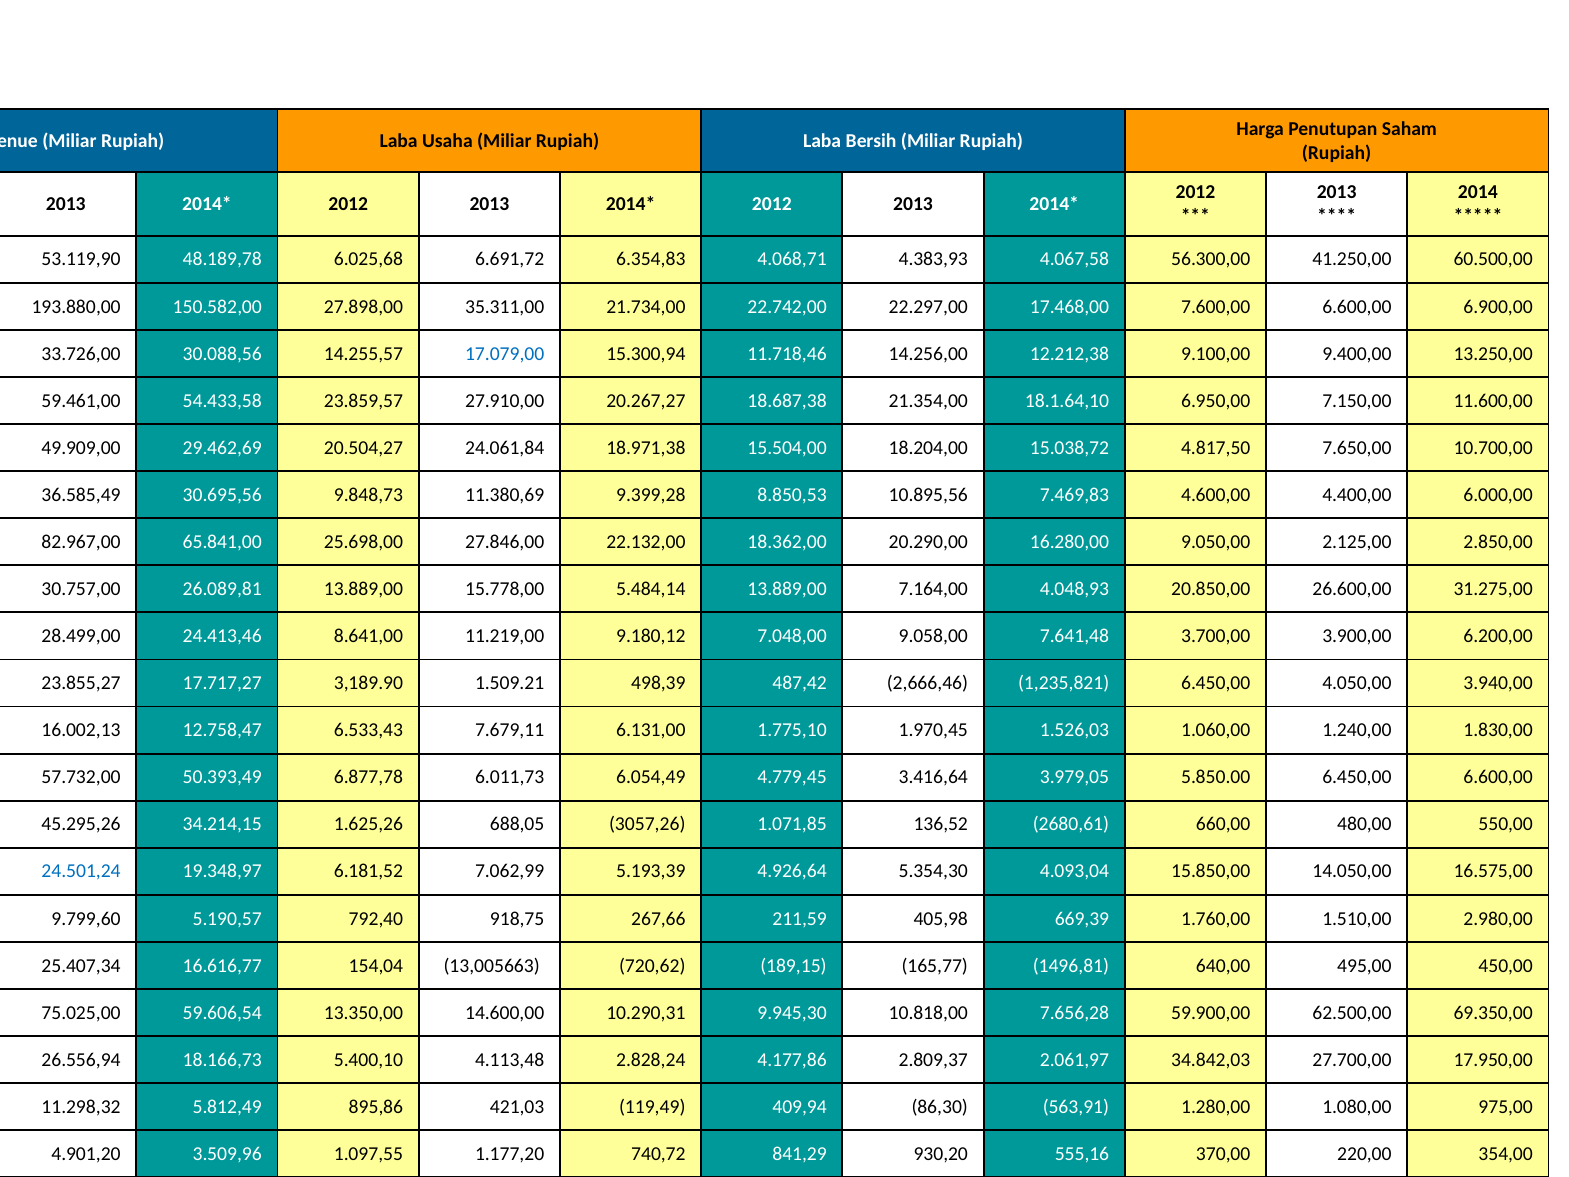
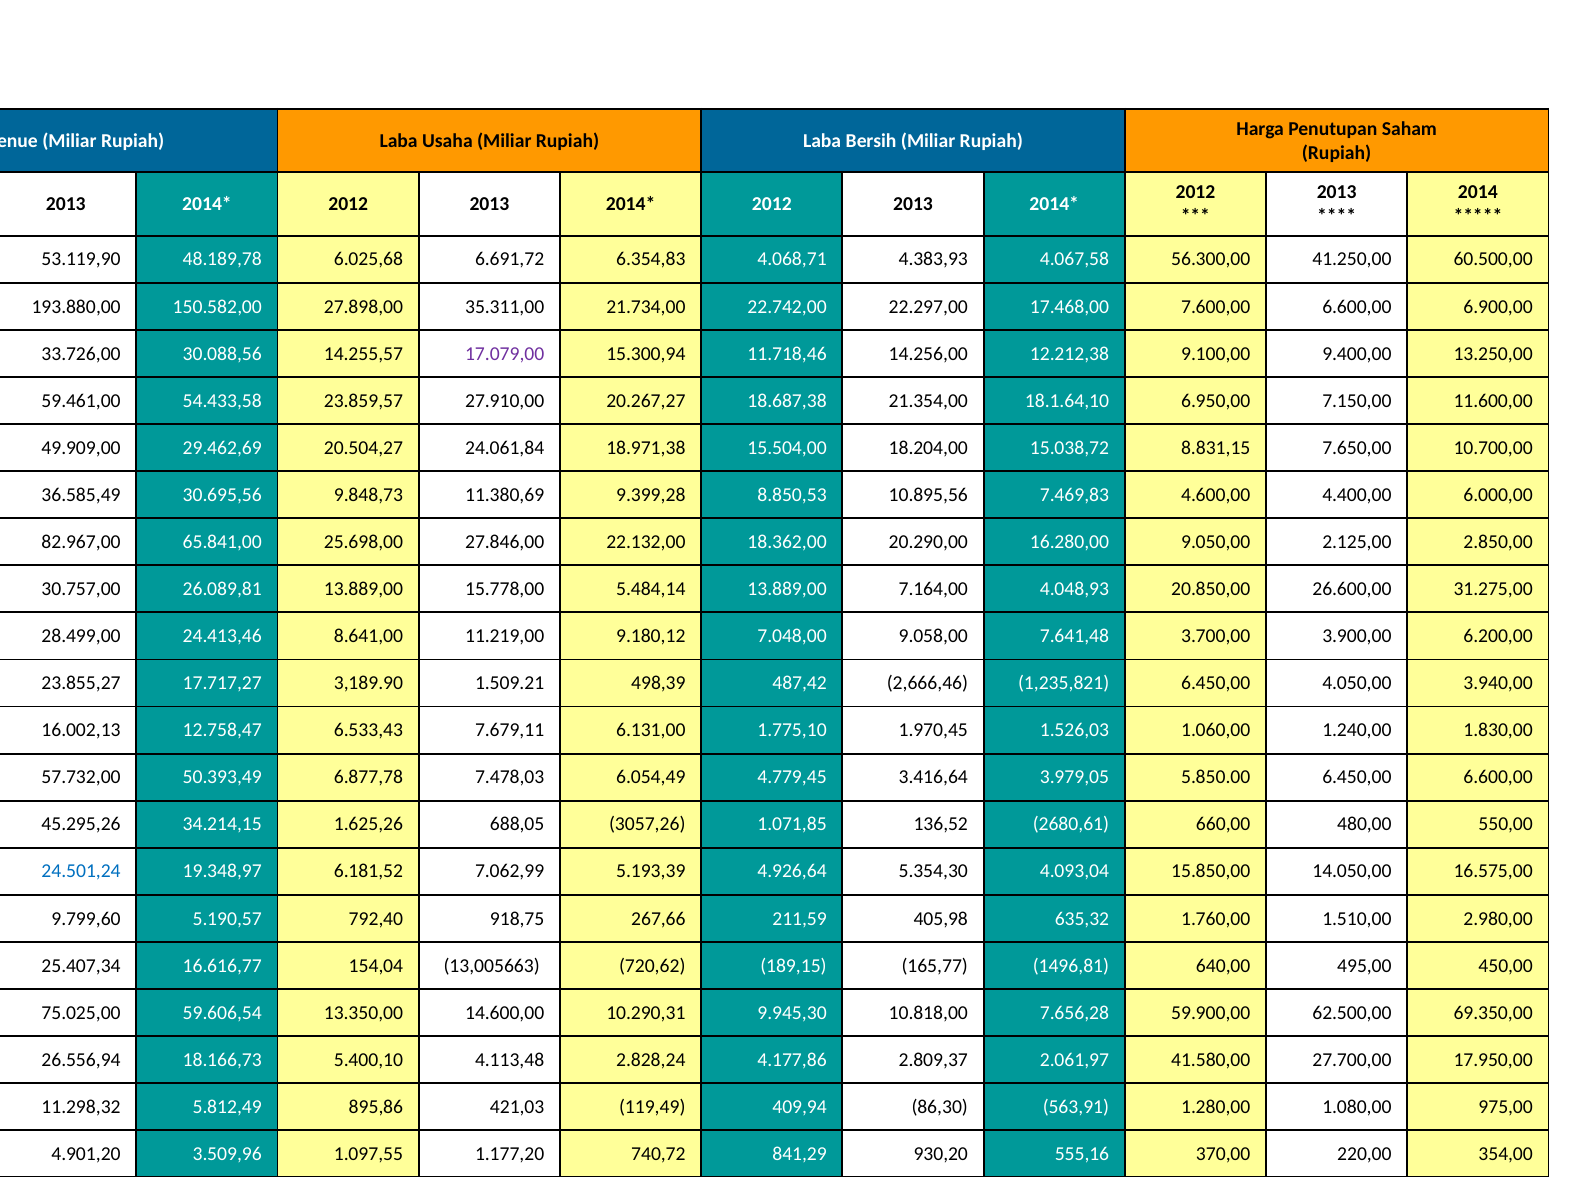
17.079,00 colour: blue -> purple
4.817,50: 4.817,50 -> 8.831,15
6.011,73: 6.011,73 -> 7.478,03
669,39: 669,39 -> 635,32
34.842,03: 34.842,03 -> 41.580,00
